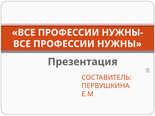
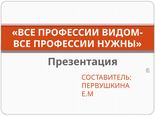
НУЖНЫ-: НУЖНЫ- -> ВИДОМ-
